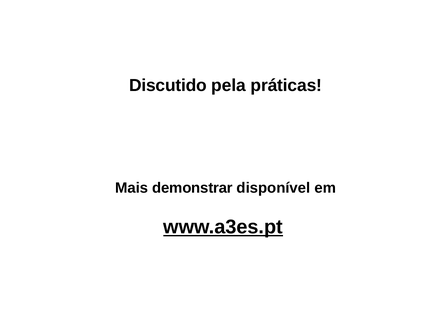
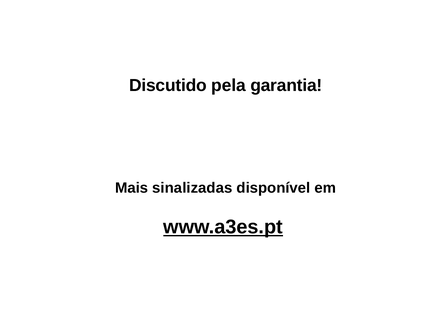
práticas: práticas -> garantia
demonstrar: demonstrar -> sinalizadas
